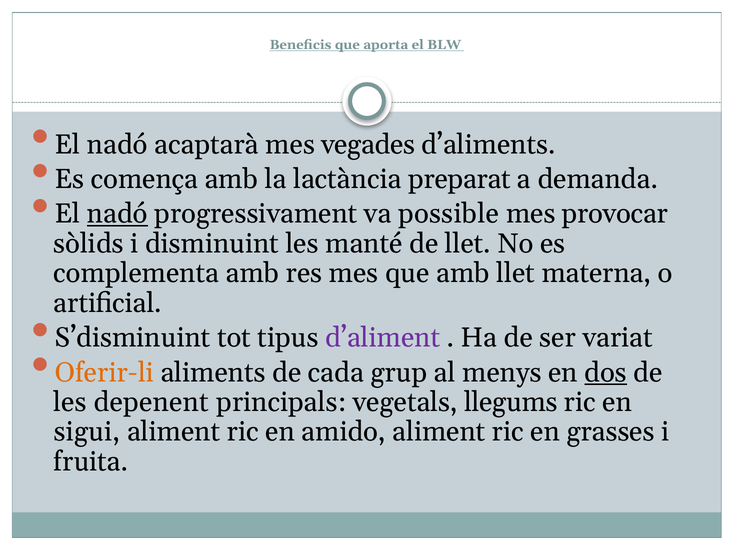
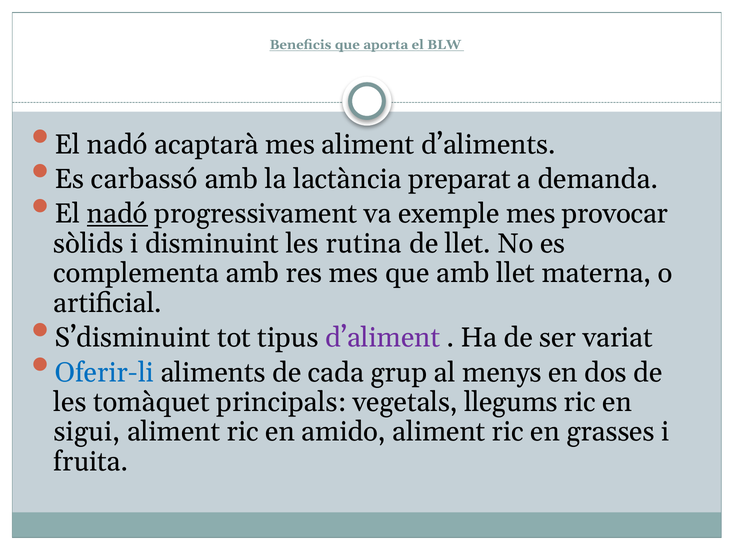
mes vegades: vegades -> aliment
comença: comença -> carbassó
possible: possible -> exemple
manté: manté -> rutina
Oferir-li colour: orange -> blue
dos underline: present -> none
depenent: depenent -> tomàquet
